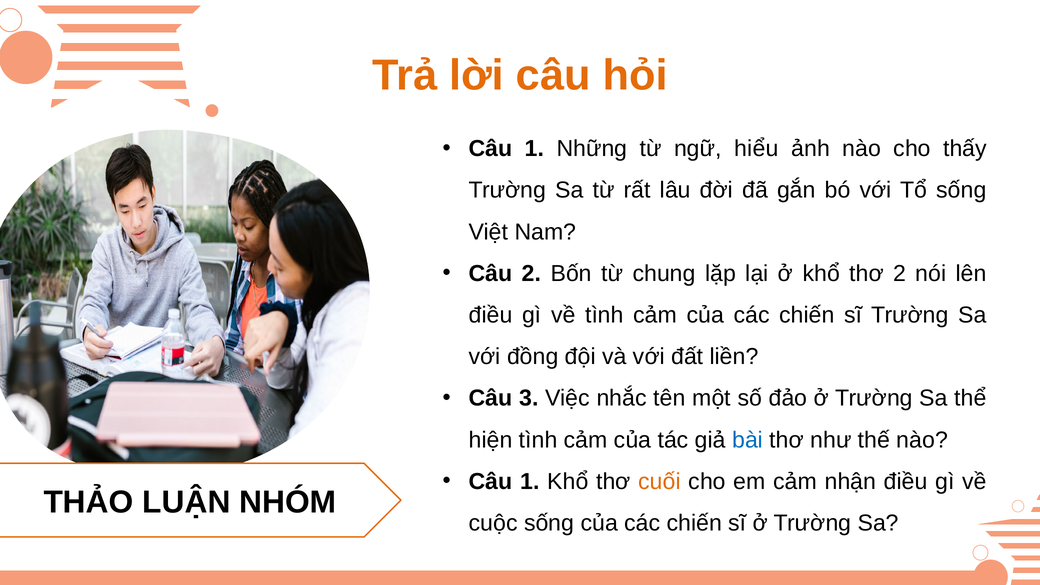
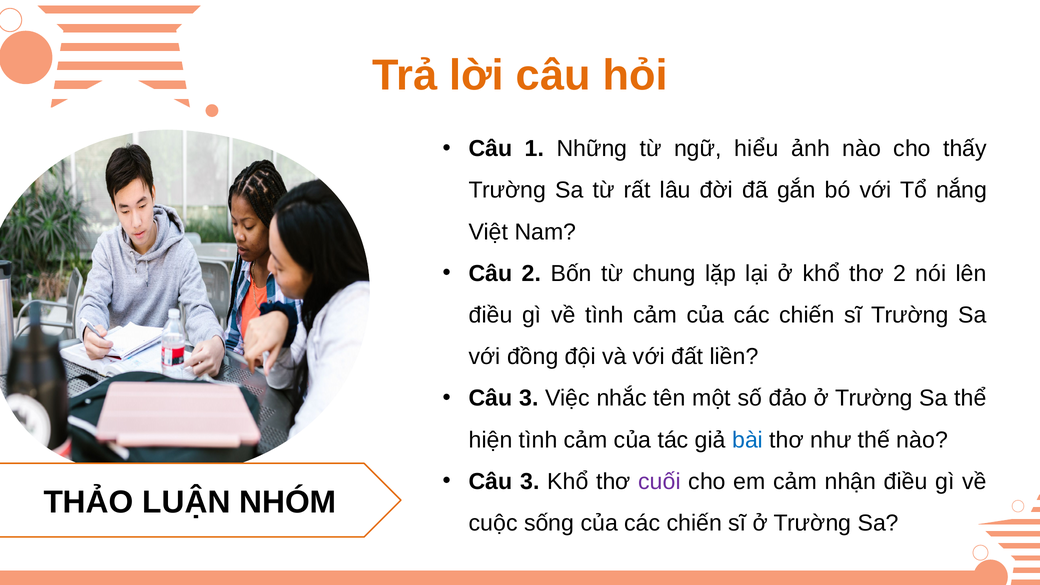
Tổ sống: sống -> nắng
1 at (530, 482): 1 -> 3
cuối colour: orange -> purple
